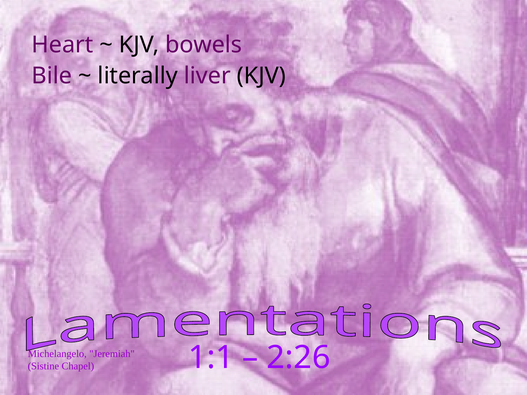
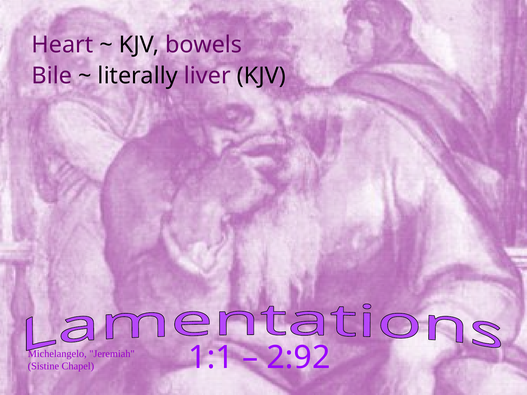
2:26: 2:26 -> 2:92
